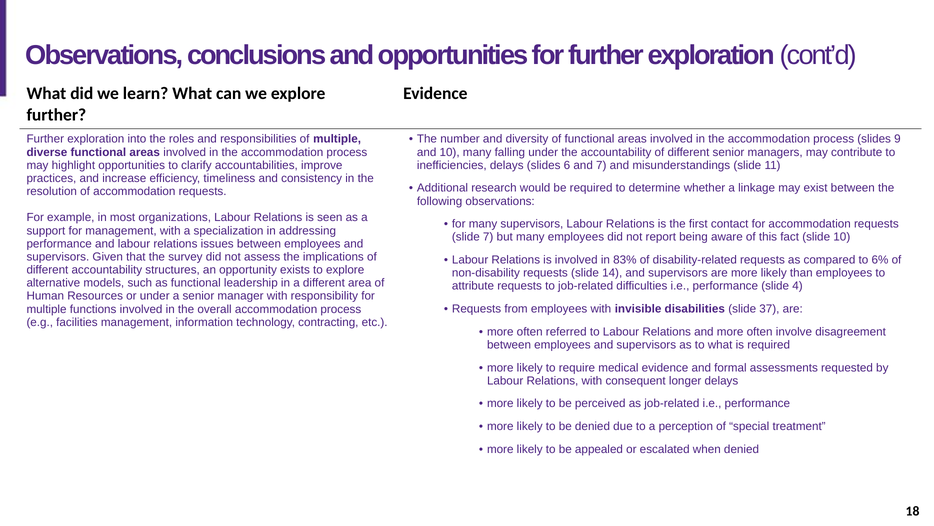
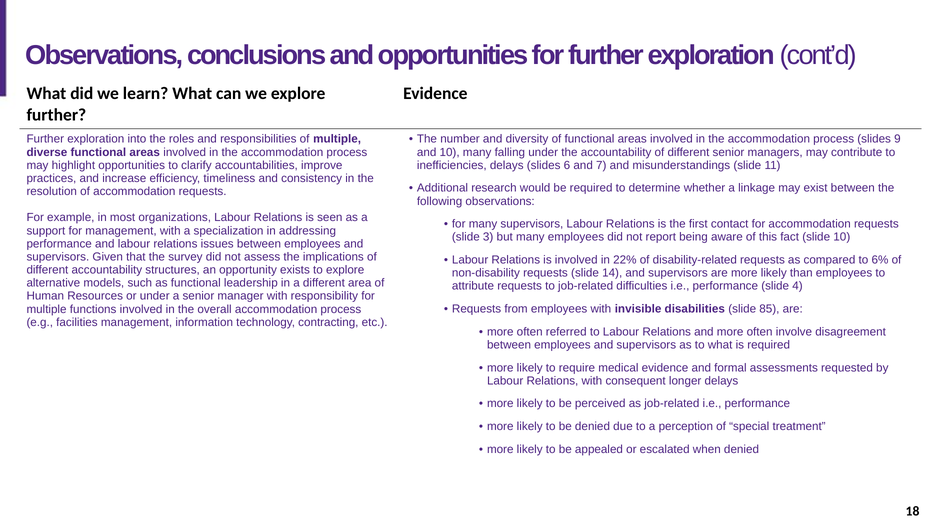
slide 7: 7 -> 3
83%: 83% -> 22%
37: 37 -> 85
